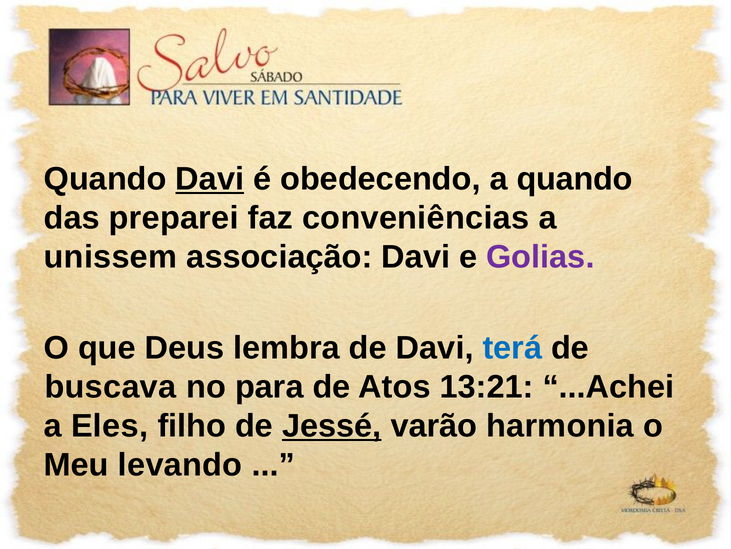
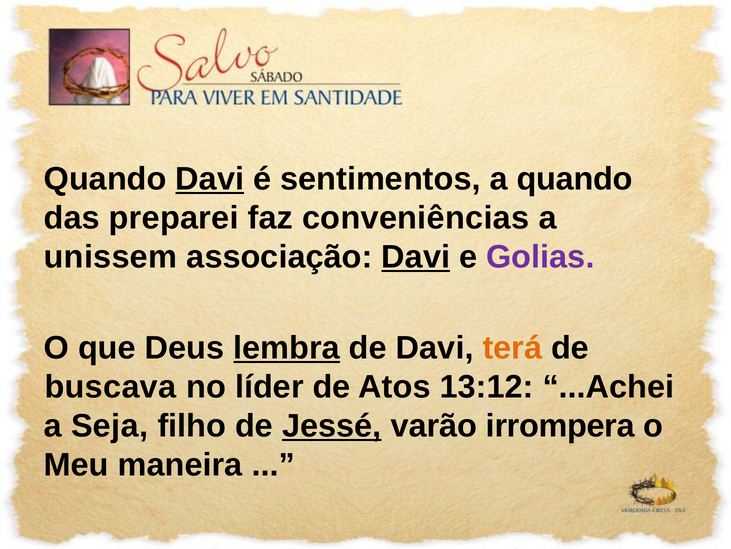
obedecendo: obedecendo -> sentimentos
Davi at (416, 257) underline: none -> present
lembra underline: none -> present
terá colour: blue -> orange
para: para -> líder
13:21: 13:21 -> 13:12
Eles: Eles -> Seja
harmonia: harmonia -> irrompera
levando: levando -> maneira
